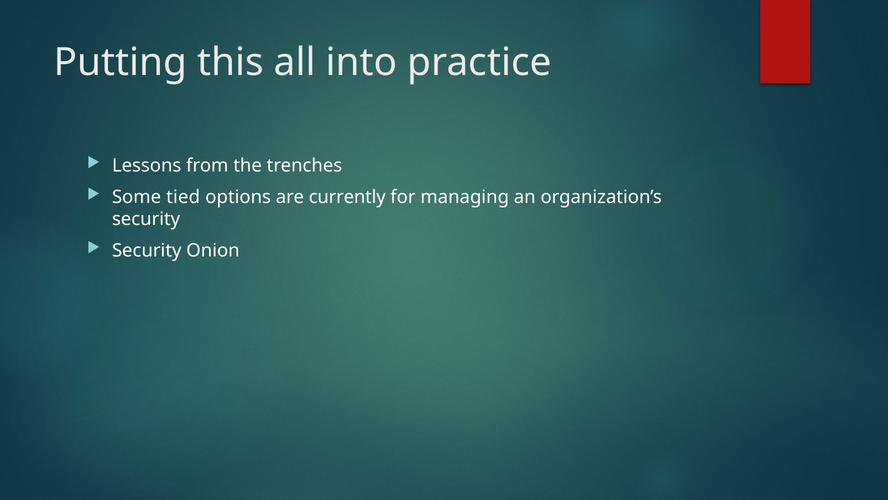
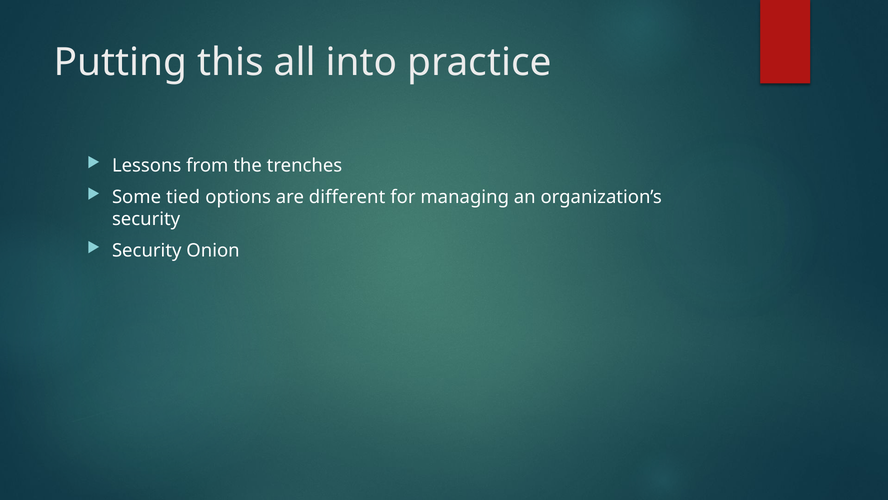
currently: currently -> different
